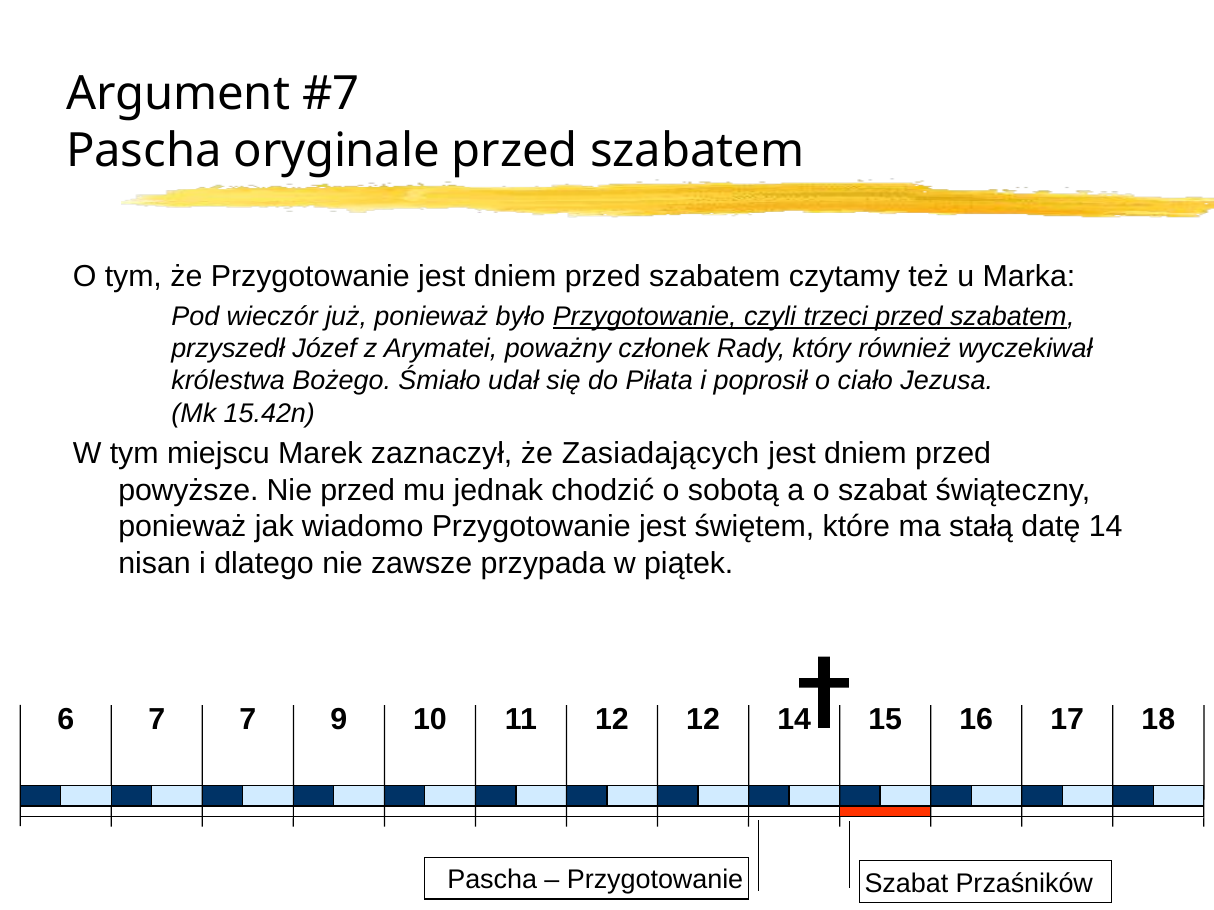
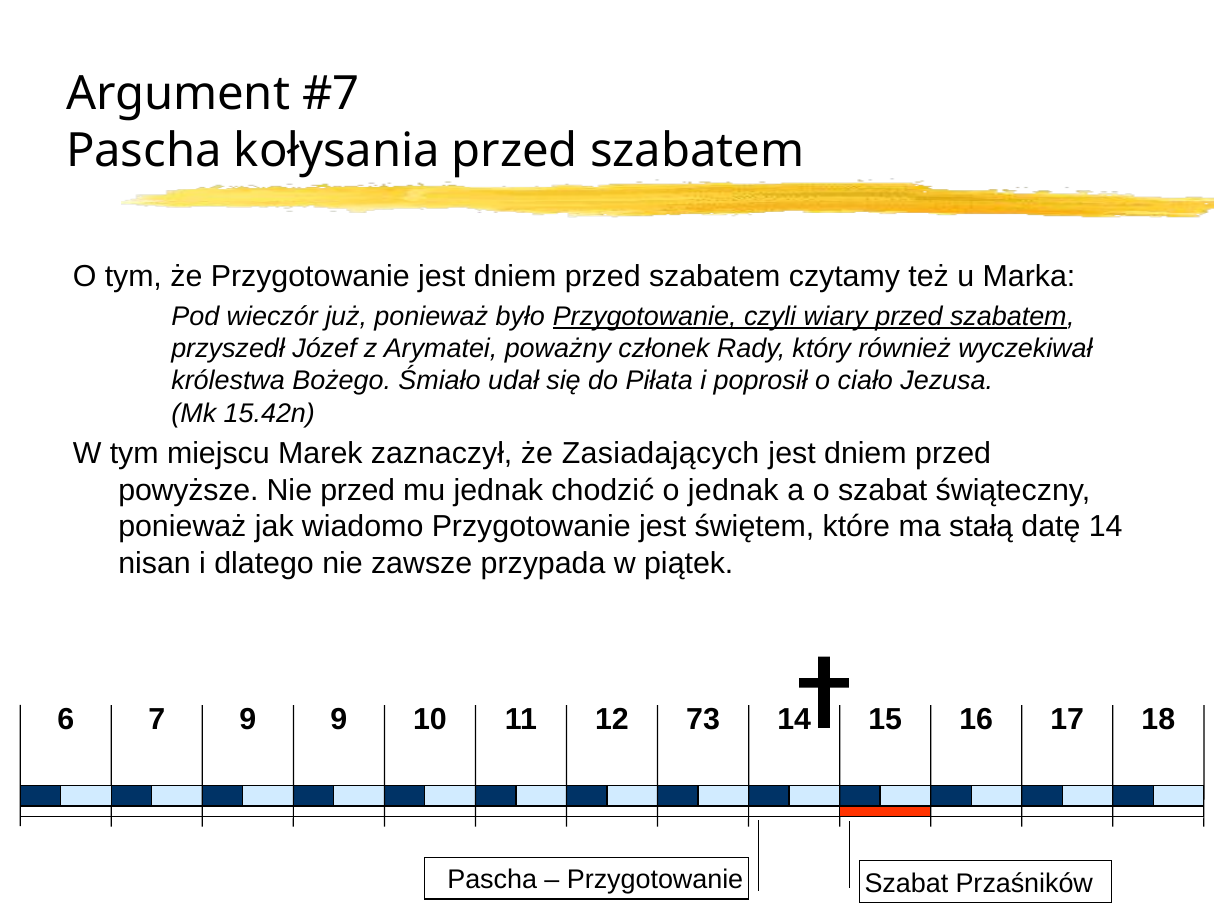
oryginale: oryginale -> kołysania
trzeci: trzeci -> wiary
o sobotą: sobotą -> jednak
7 7: 7 -> 9
12 12: 12 -> 73
